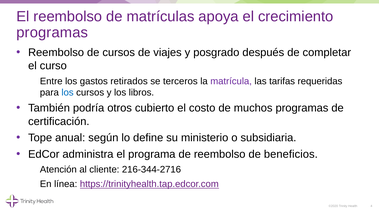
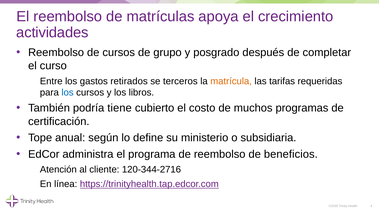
programas at (52, 33): programas -> actividades
viajes: viajes -> grupo
matrícula colour: purple -> orange
otros: otros -> tiene
216-344-2716: 216-344-2716 -> 120-344-2716
